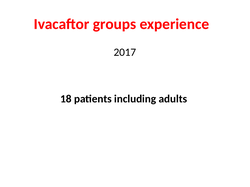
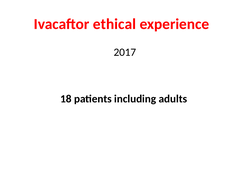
groups: groups -> ethical
